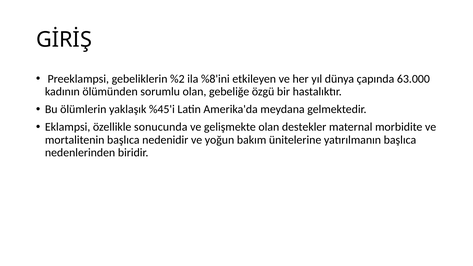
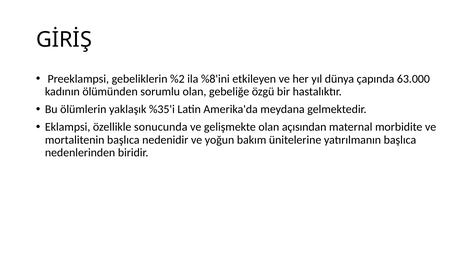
%45'i: %45'i -> %35'i
destekler: destekler -> açısından
